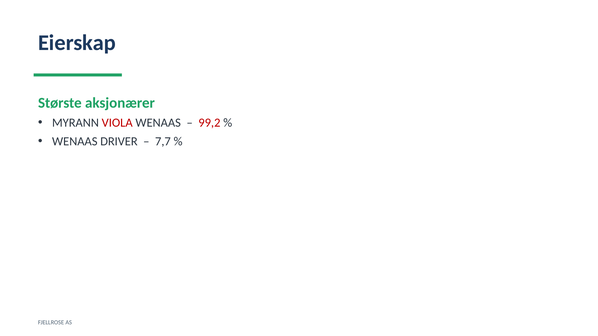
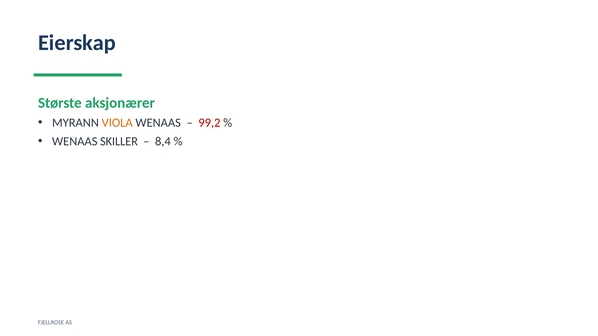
VIOLA colour: red -> orange
DRIVER: DRIVER -> SKILLER
7,7: 7,7 -> 8,4
